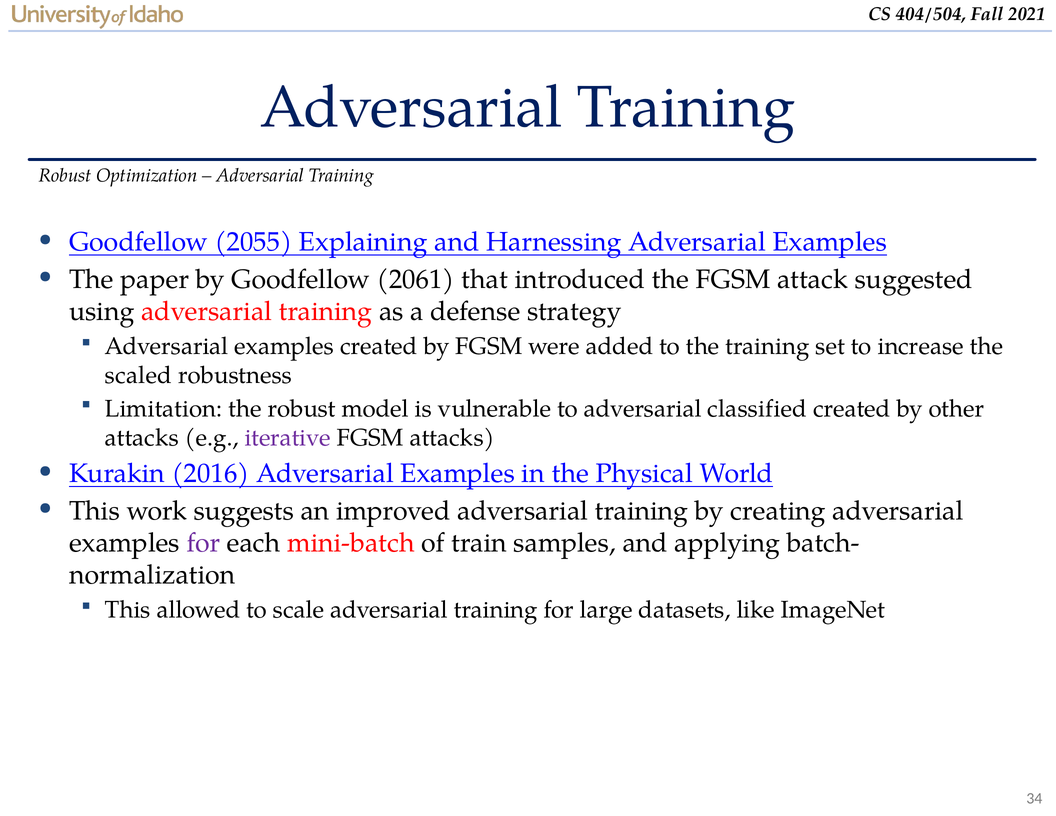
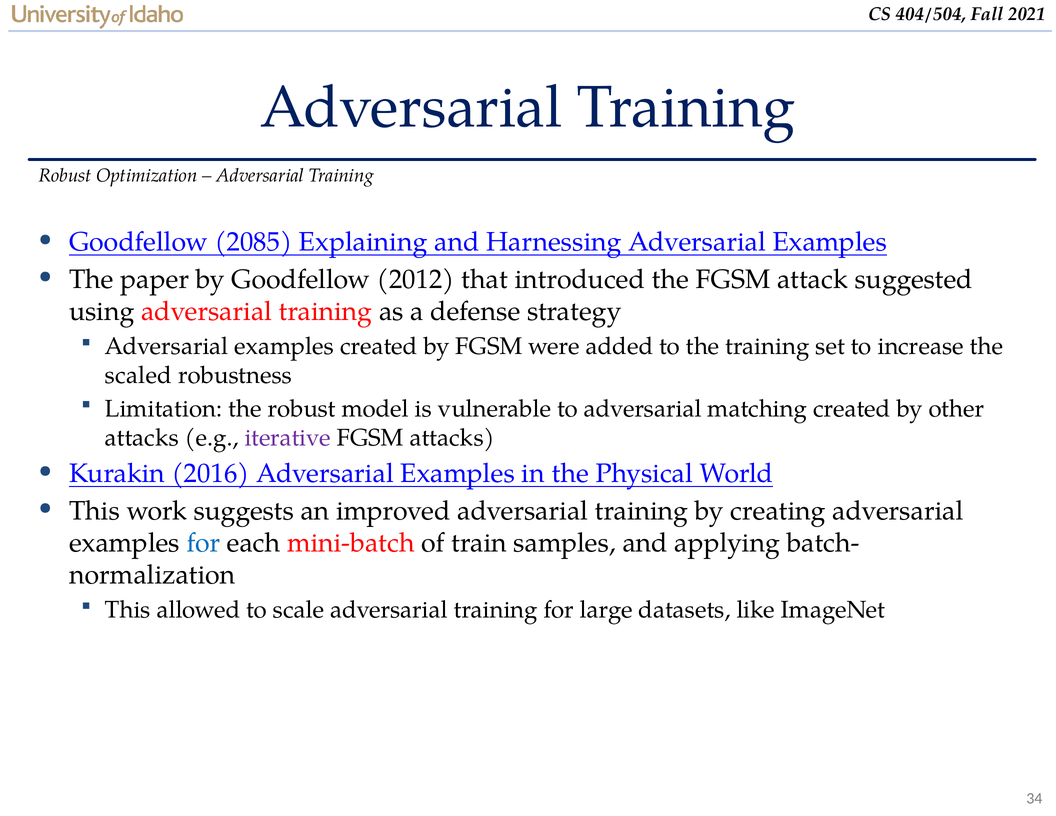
2055: 2055 -> 2085
2061: 2061 -> 2012
classified: classified -> matching
for at (203, 543) colour: purple -> blue
